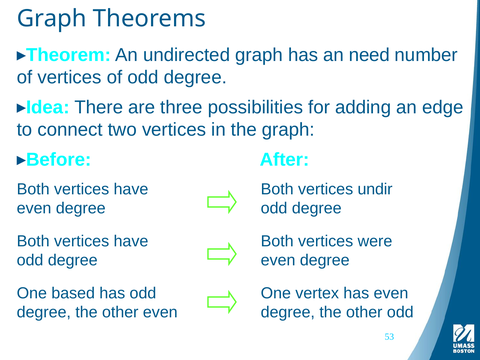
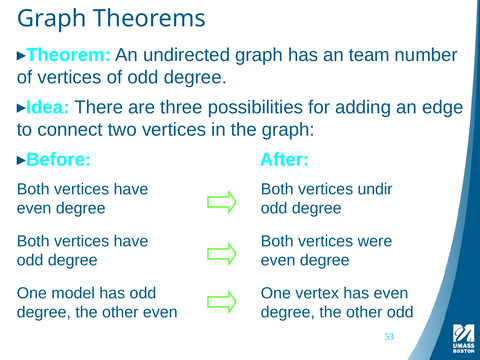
need: need -> team
based: based -> model
